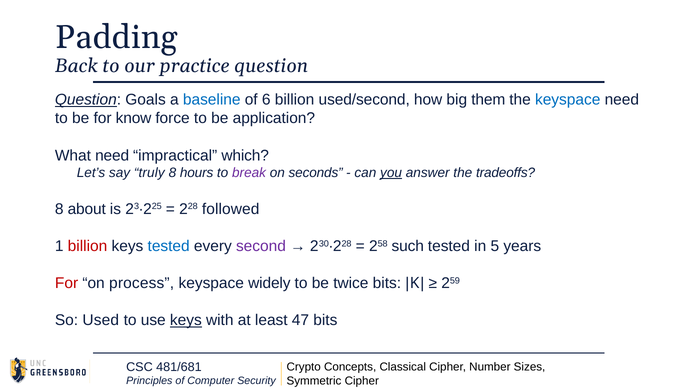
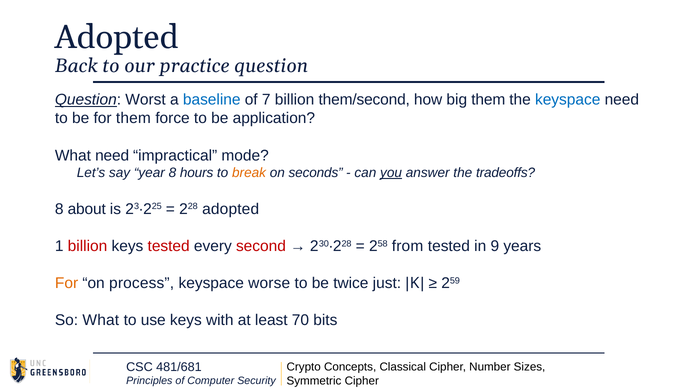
Padding at (117, 37): Padding -> Adopted
Goals: Goals -> Worst
6: 6 -> 7
used/second: used/second -> them/second
for know: know -> them
which: which -> mode
truly: truly -> year
break colour: purple -> orange
228 followed: followed -> adopted
tested at (169, 246) colour: blue -> red
second colour: purple -> red
such: such -> from
5: 5 -> 9
For at (67, 284) colour: red -> orange
widely: widely -> worse
twice bits: bits -> just
So Used: Used -> What
keys at (186, 321) underline: present -> none
47: 47 -> 70
